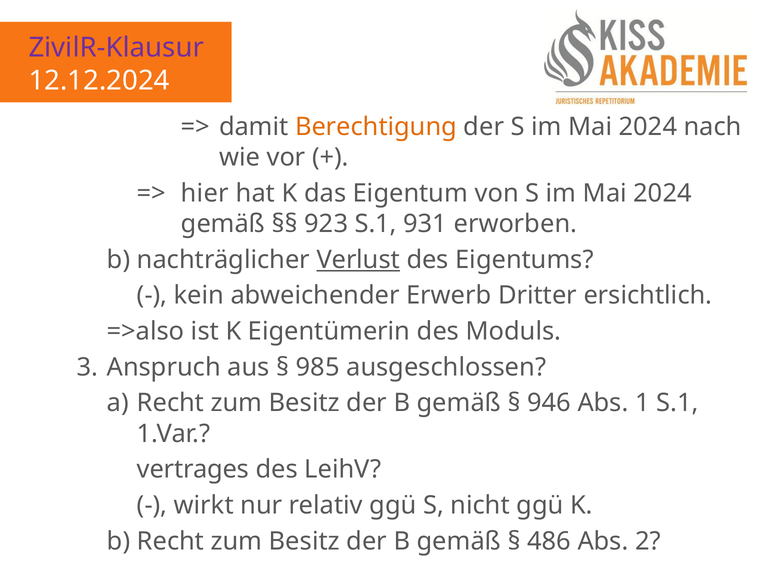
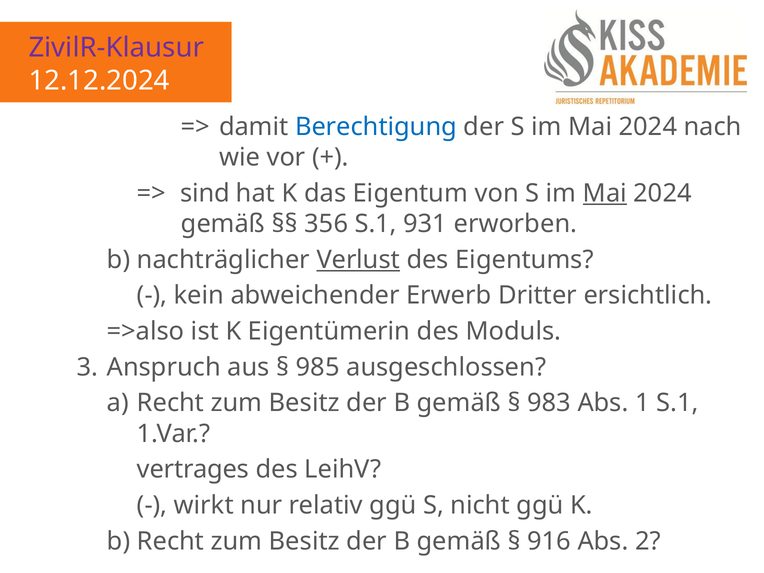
Berechtigung colour: orange -> blue
hier: hier -> sind
Mai at (605, 193) underline: none -> present
923: 923 -> 356
946: 946 -> 983
486: 486 -> 916
